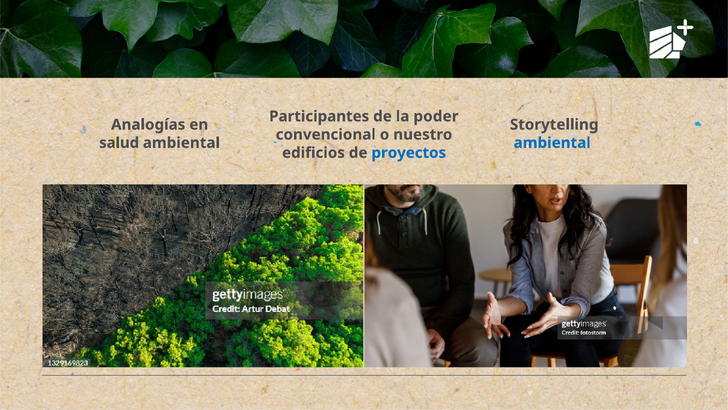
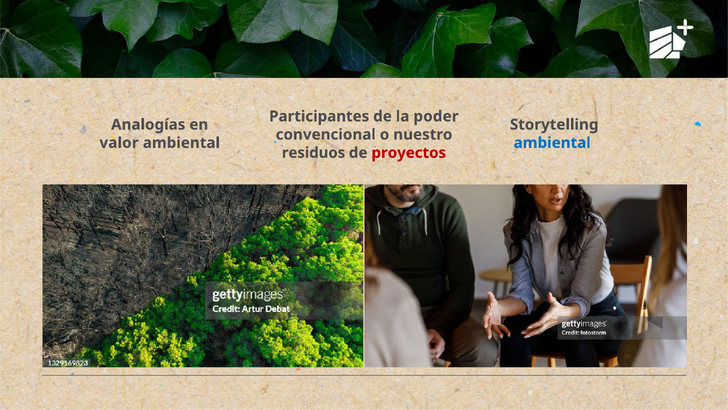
salud: salud -> valor
edificios: edificios -> residuos
proyectos colour: blue -> red
